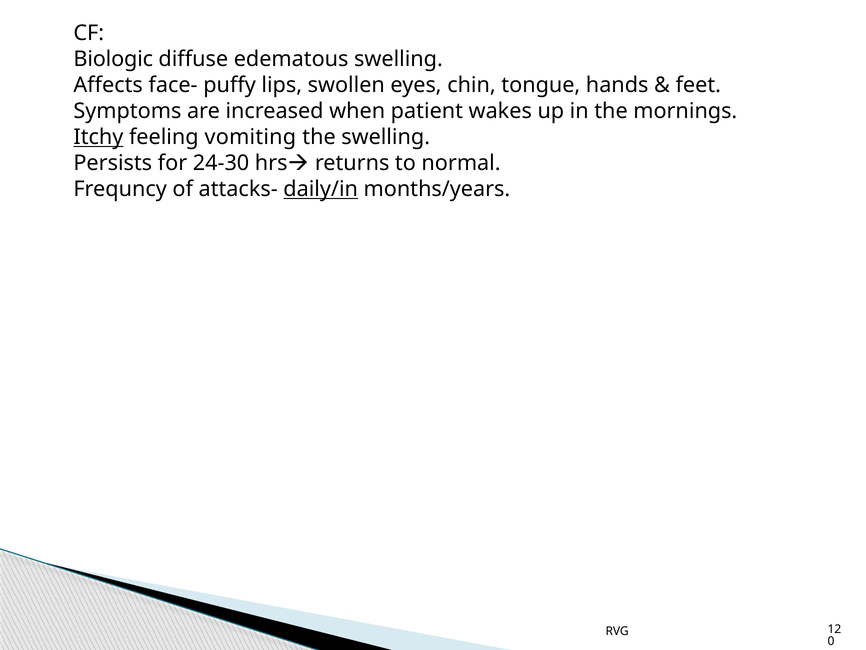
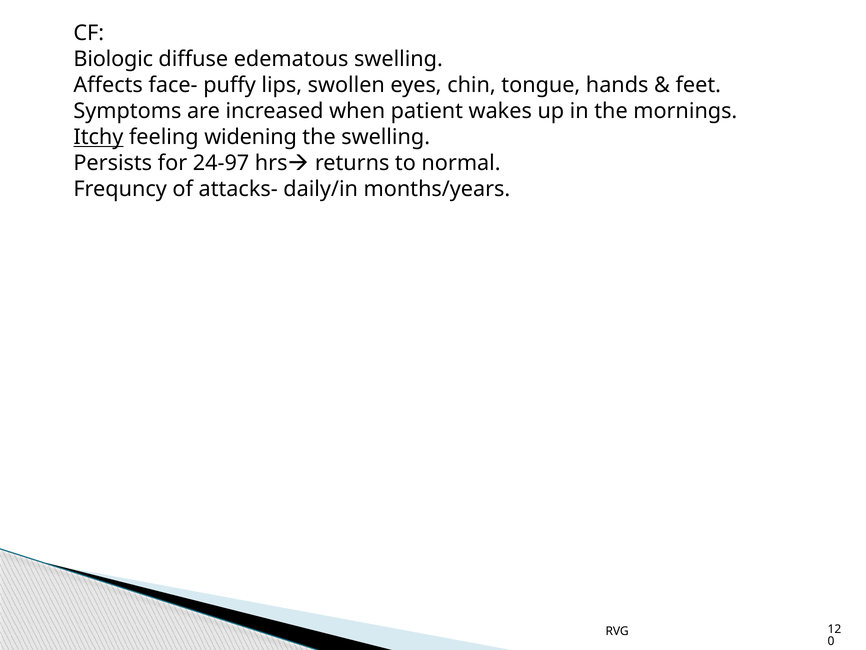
vomiting: vomiting -> widening
24-30: 24-30 -> 24-97
daily/in underline: present -> none
